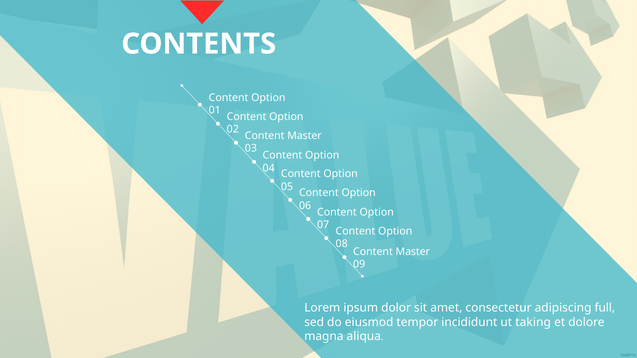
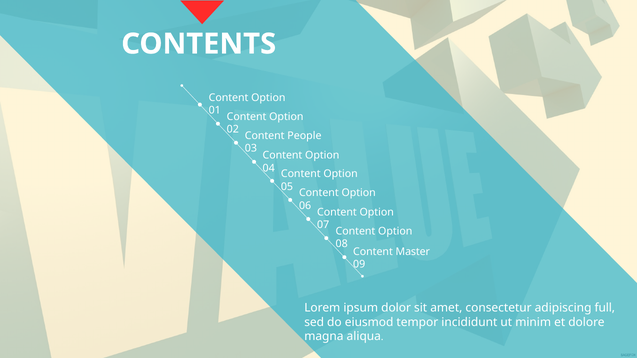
Master at (305, 136): Master -> People
taking: taking -> minim
